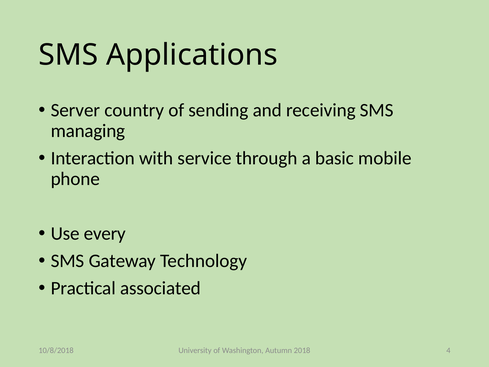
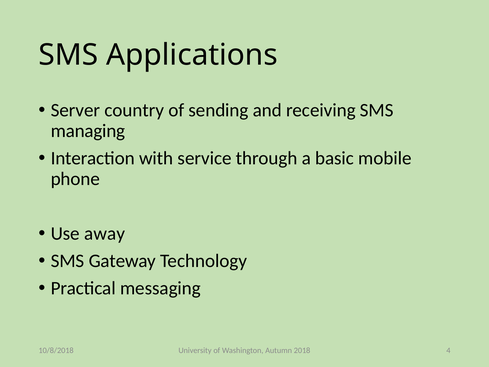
every: every -> away
associated: associated -> messaging
